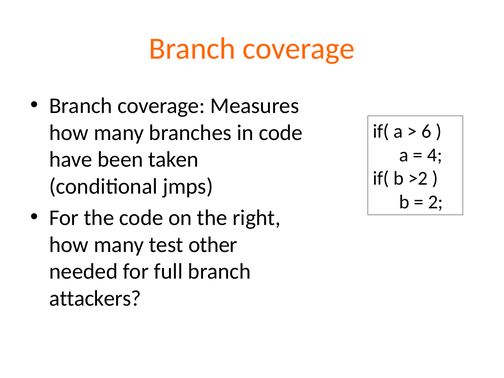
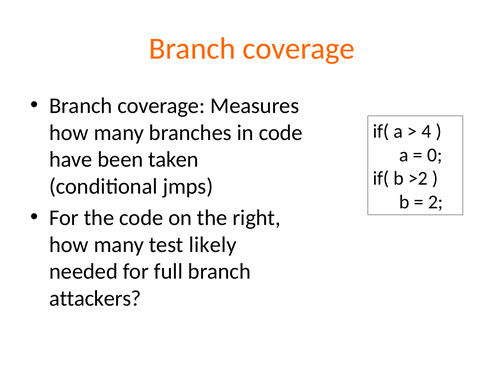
6: 6 -> 4
4: 4 -> 0
other: other -> likely
